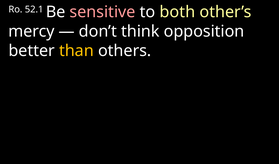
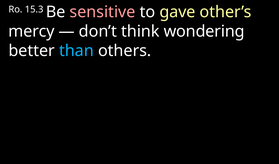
52.1: 52.1 -> 15.3
both: both -> gave
opposition: opposition -> wondering
than colour: yellow -> light blue
